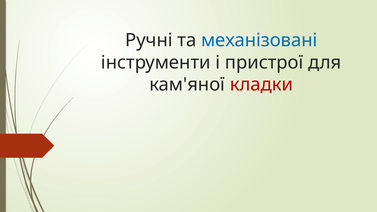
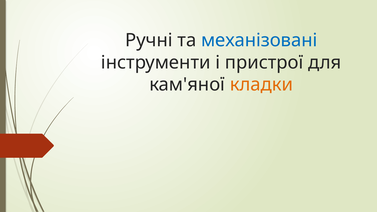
кладки colour: red -> orange
